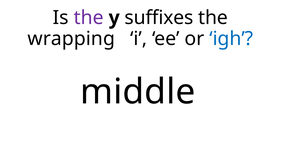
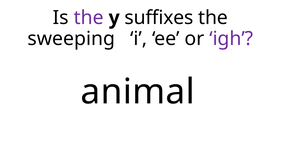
wrapping: wrapping -> sweeping
igh colour: blue -> purple
middle: middle -> animal
